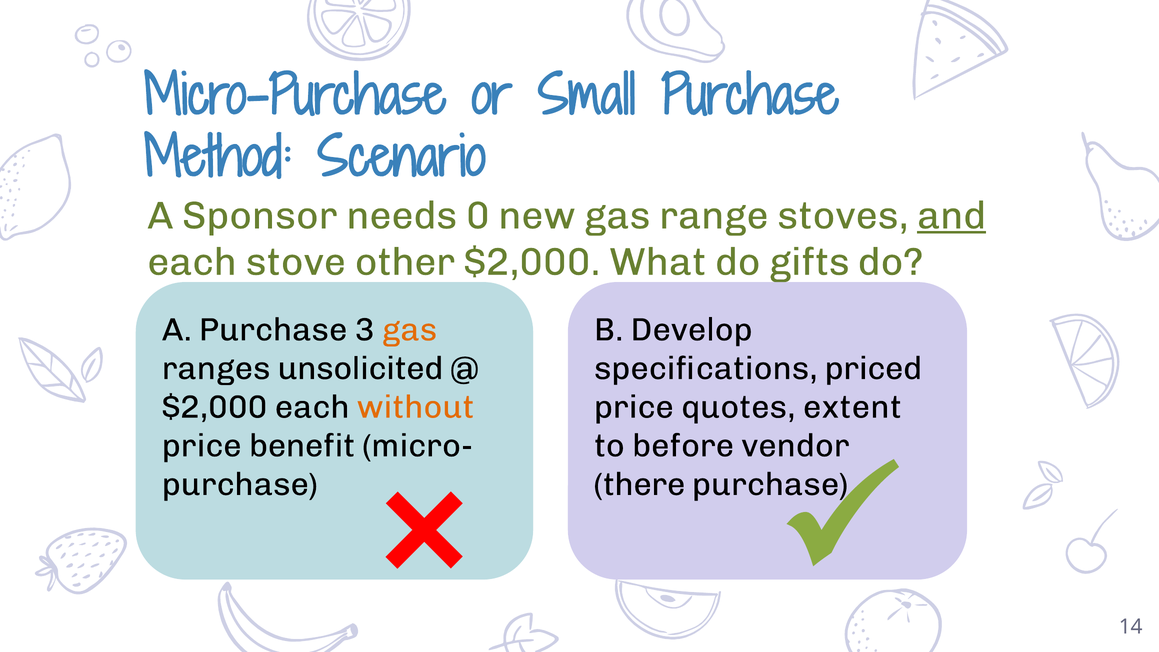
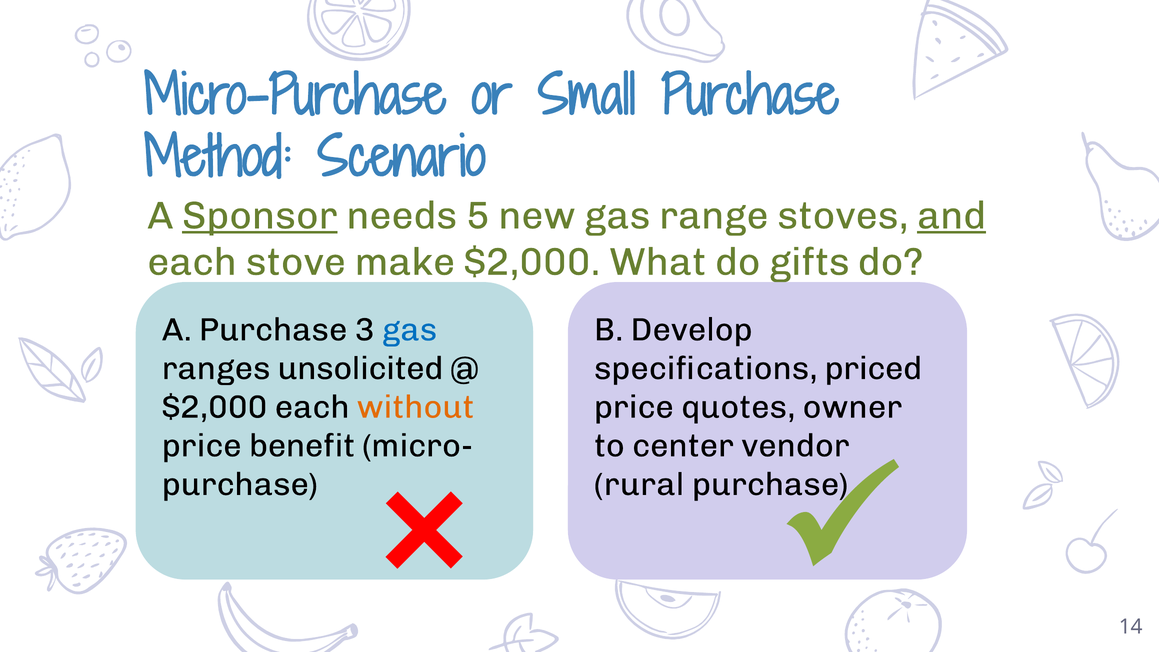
Sponsor underline: none -> present
0: 0 -> 5
other: other -> make
gas at (410, 330) colour: orange -> blue
extent: extent -> owner
before: before -> center
there: there -> rural
